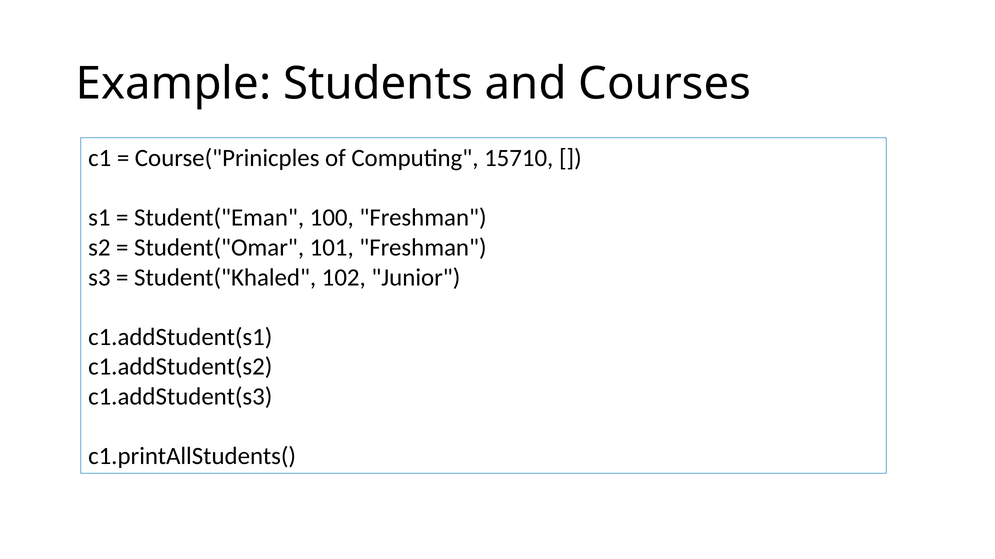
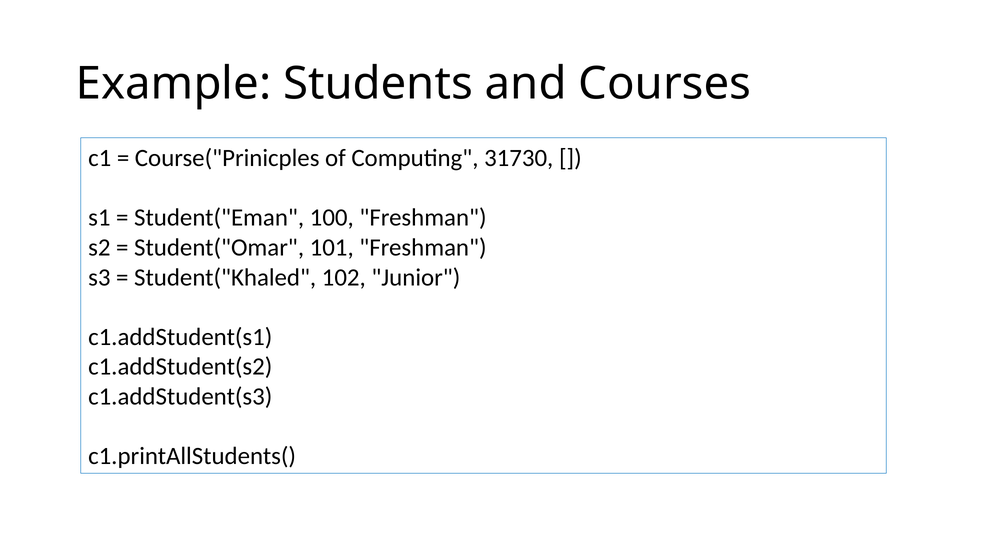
15710: 15710 -> 31730
